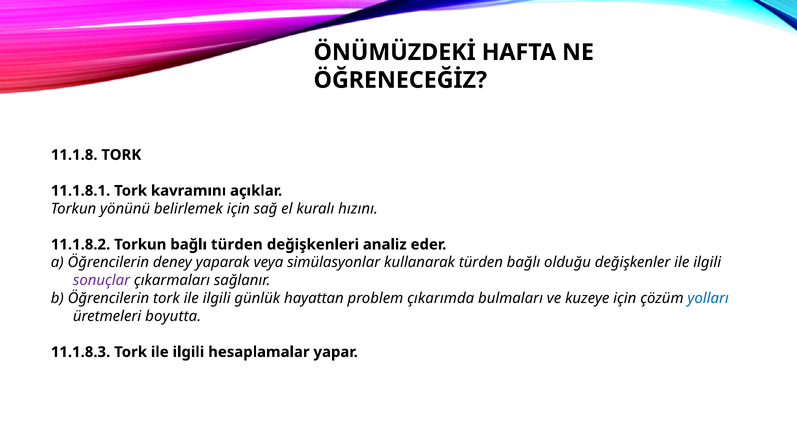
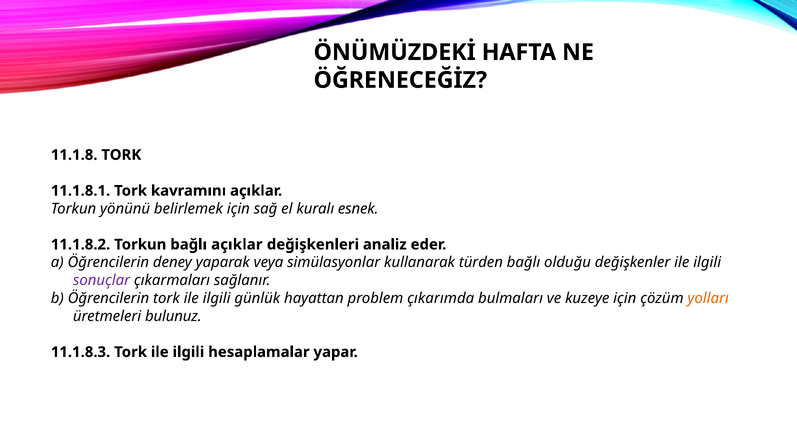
hızını: hızını -> esnek
bağlı türden: türden -> açıklar
yolları colour: blue -> orange
boyutta: boyutta -> bulunuz
